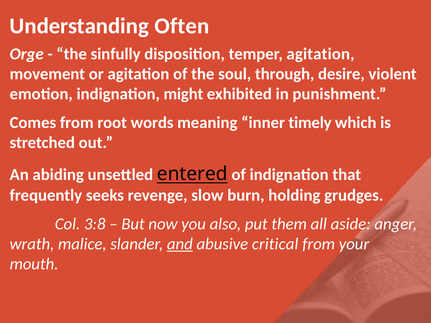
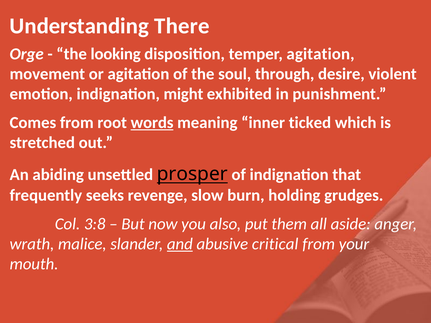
Often: Often -> There
sinfully: sinfully -> looking
words underline: none -> present
timely: timely -> ticked
entered: entered -> prosper
